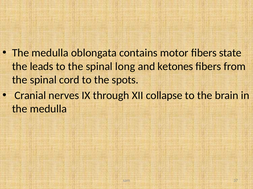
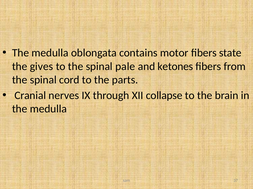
leads: leads -> gives
long: long -> pale
spots: spots -> parts
